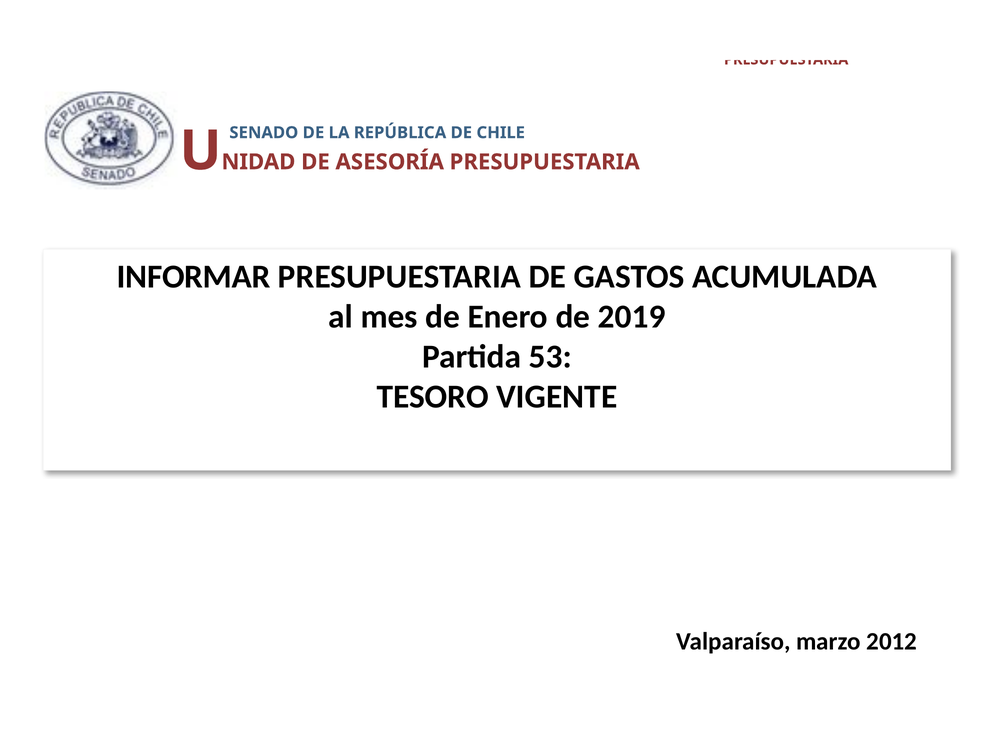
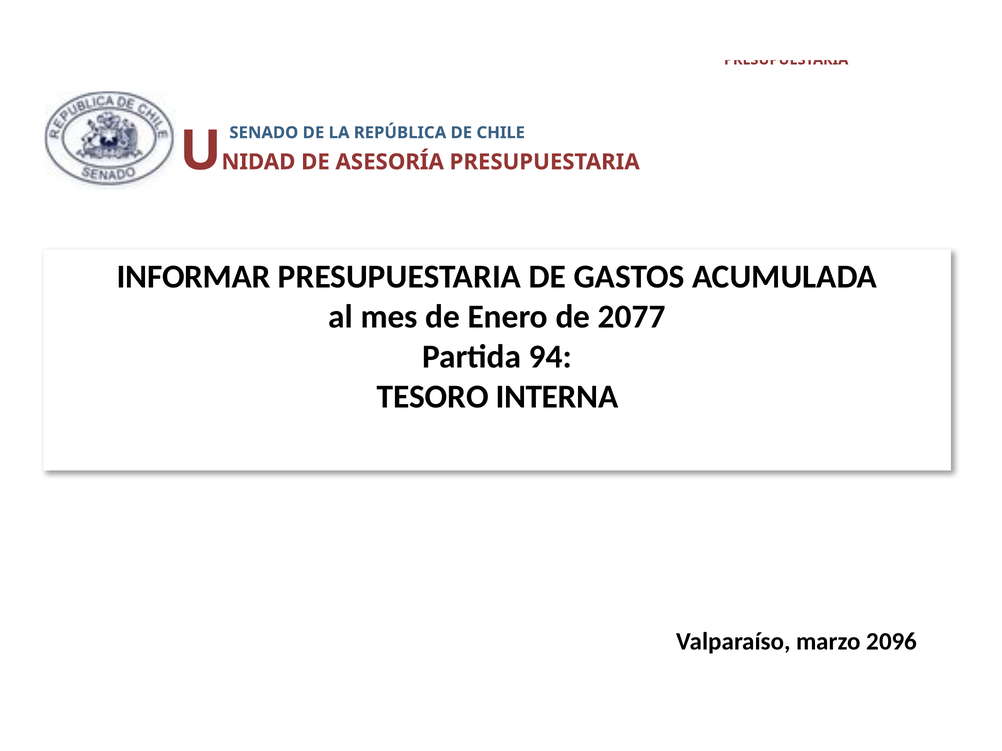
2019: 2019 -> 2077
53: 53 -> 94
VIGENTE: VIGENTE -> INTERNA
2012: 2012 -> 2096
